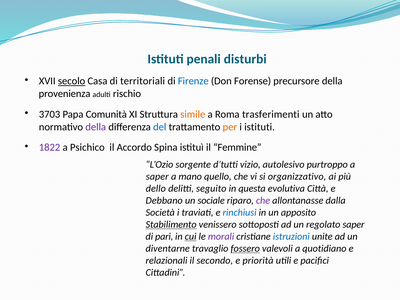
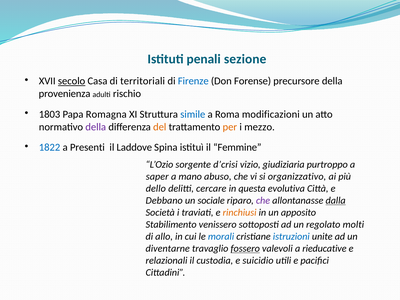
disturbi: disturbi -> sezione
3703: 3703 -> 1803
Comunità: Comunità -> Romagna
simile colour: orange -> blue
trasferimenti: trasferimenti -> modificazioni
del colour: blue -> orange
i istituti: istituti -> mezzo
1822 colour: purple -> blue
Psichico: Psichico -> Presenti
Accordo: Accordo -> Laddove
d’tutti: d’tutti -> d’crisi
autolesivo: autolesivo -> giudiziaria
quello: quello -> abuso
seguito: seguito -> cercare
dalla underline: none -> present
rinchiusi colour: blue -> orange
Stabilimento underline: present -> none
regolato saper: saper -> molti
pari: pari -> allo
cui underline: present -> none
morali colour: purple -> blue
quotidiano: quotidiano -> rieducative
secondo: secondo -> custodia
priorità: priorità -> suicidio
